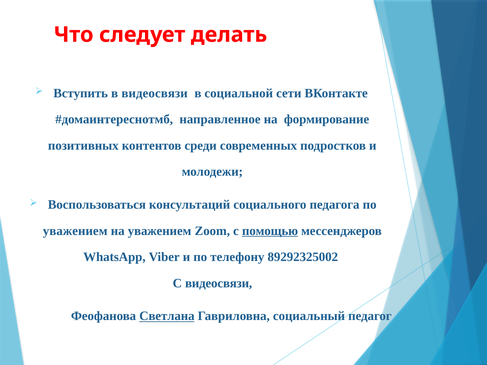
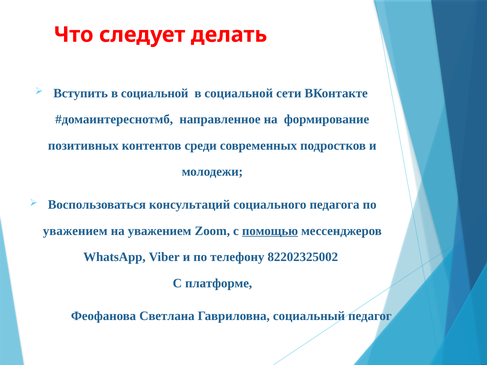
Вступить в видеосвязи: видеосвязи -> социальной
89292325002: 89292325002 -> 82202325002
С видеосвязи: видеосвязи -> платформе
Светлана underline: present -> none
